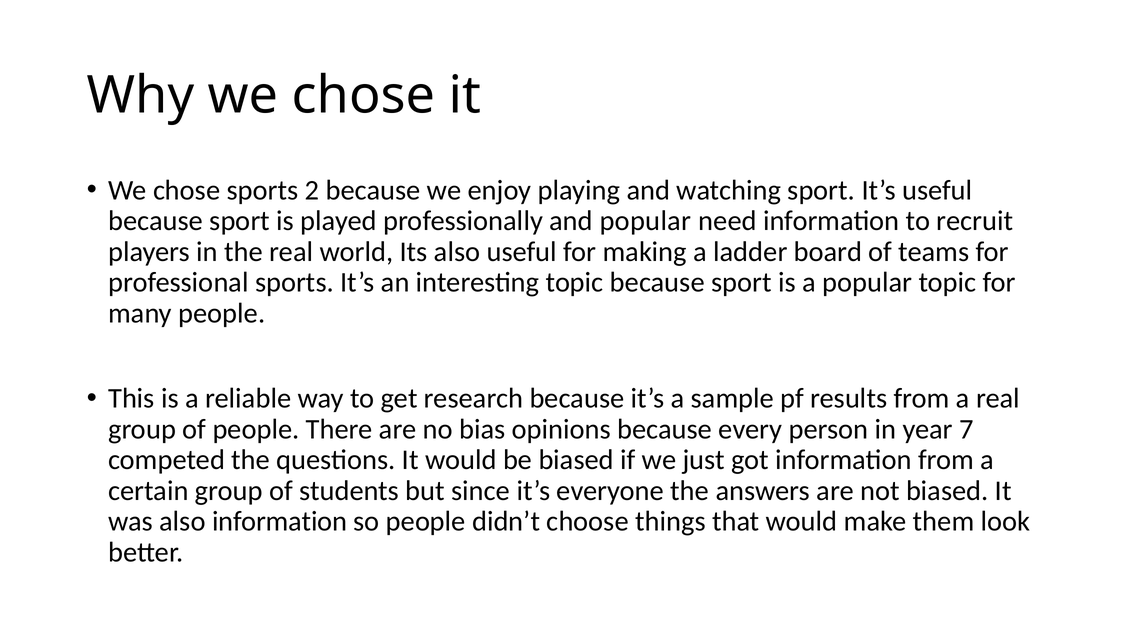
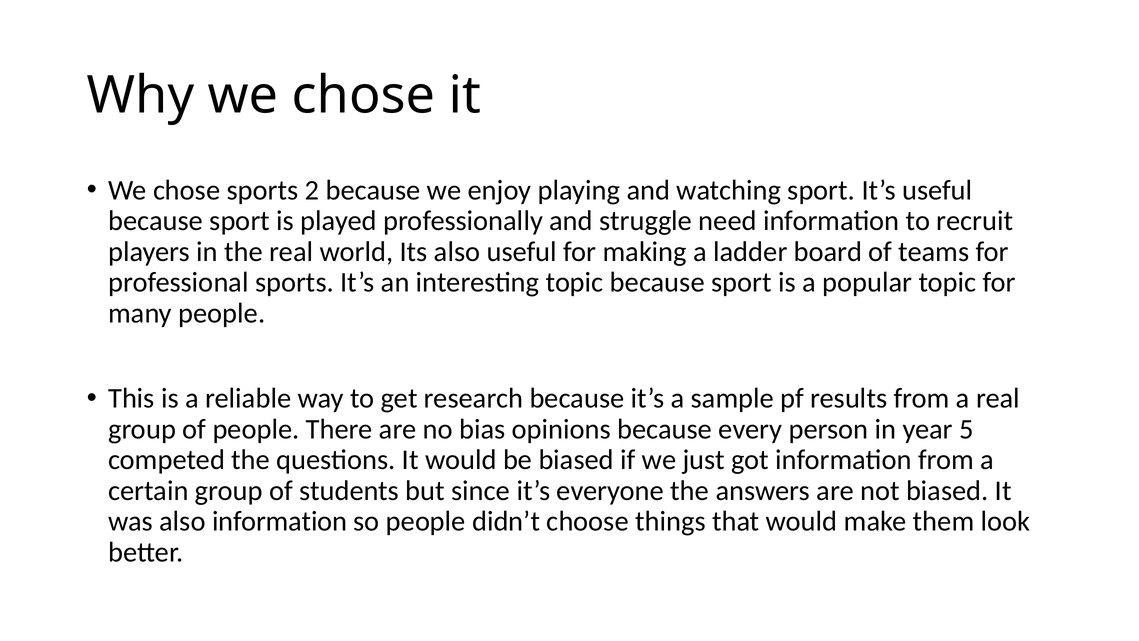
and popular: popular -> struggle
7: 7 -> 5
